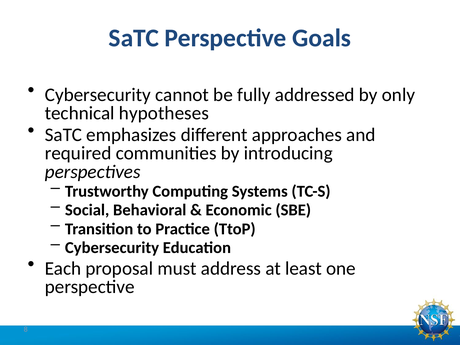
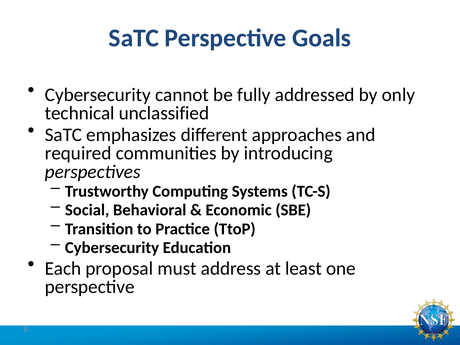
hypotheses: hypotheses -> unclassified
